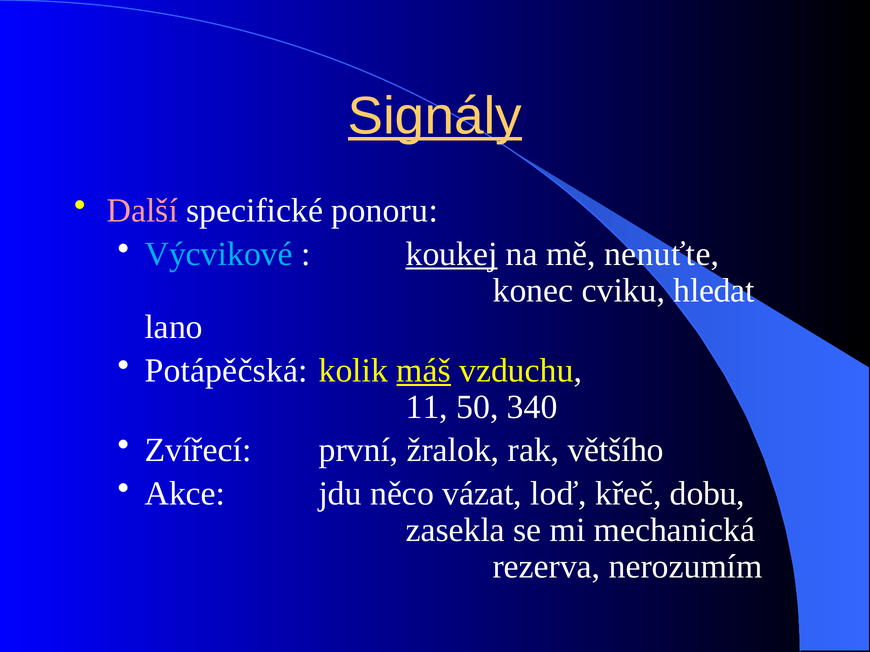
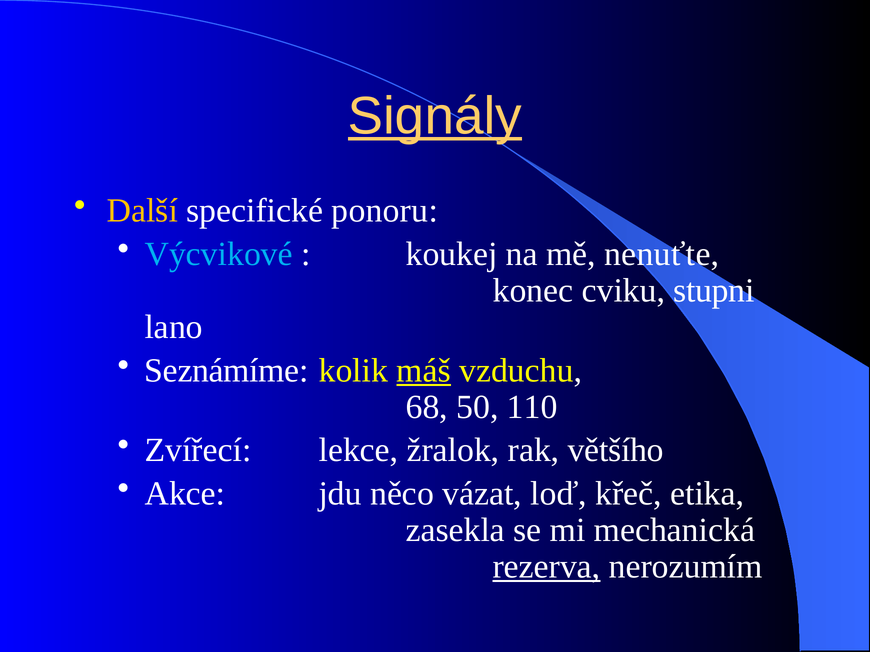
Další colour: pink -> yellow
koukej underline: present -> none
hledat: hledat -> stupni
Potápěčská: Potápěčská -> Seznámíme
11: 11 -> 68
340: 340 -> 110
první: první -> lekce
dobu: dobu -> etika
rezerva underline: none -> present
